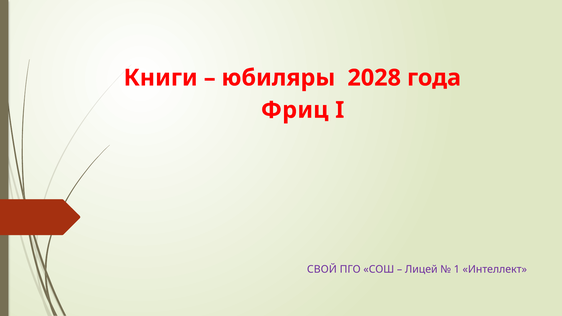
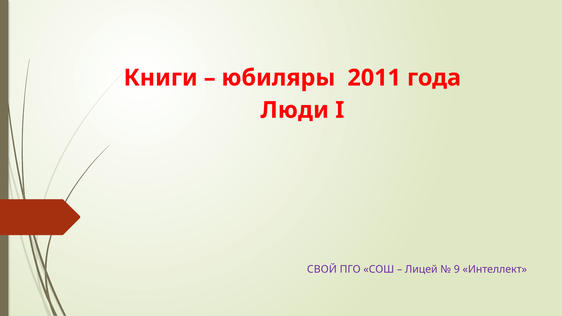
2028: 2028 -> 2011
Фриц: Фриц -> Люди
1: 1 -> 9
